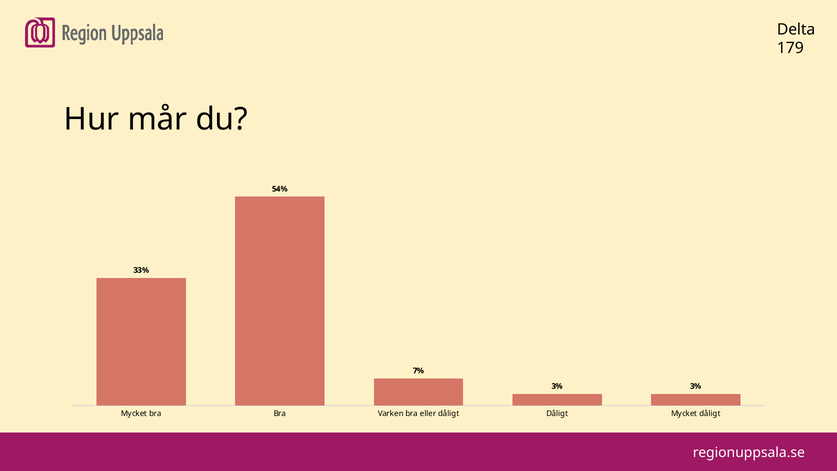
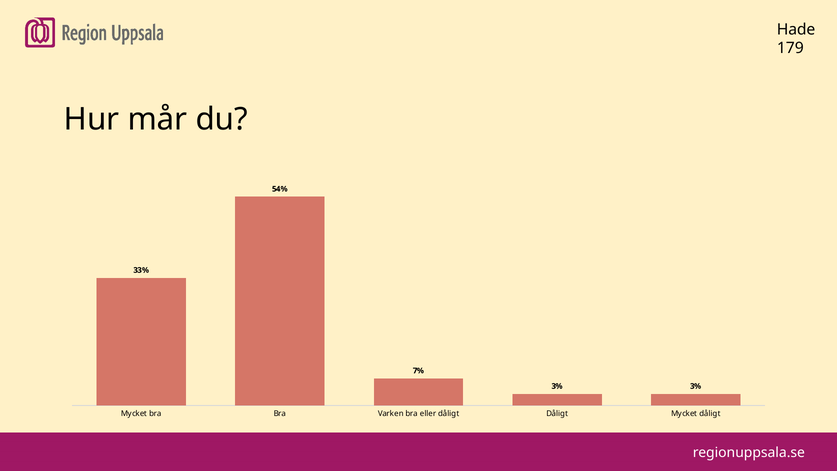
Delta: Delta -> Hade
